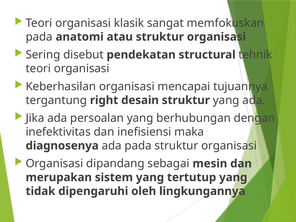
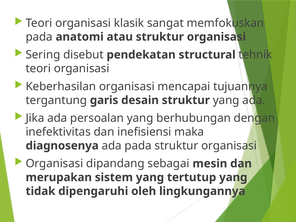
right: right -> garis
